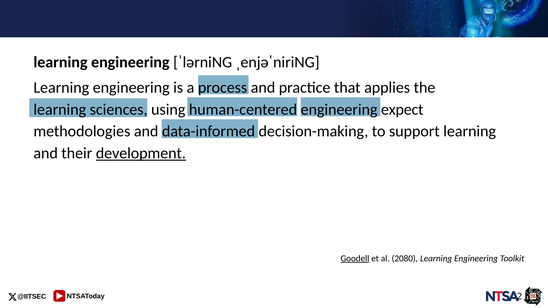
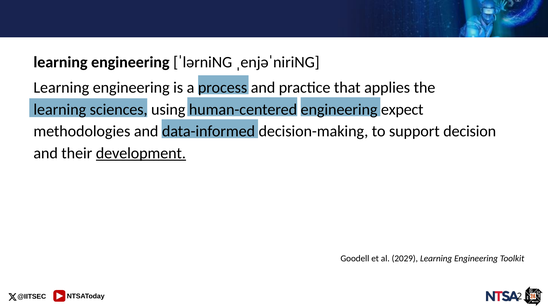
support learning: learning -> decision
Goodell underline: present -> none
2080: 2080 -> 2029
